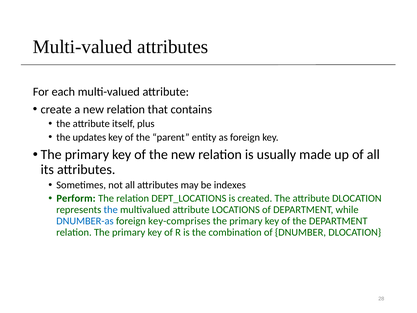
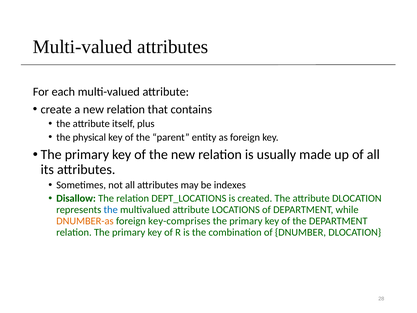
updates: updates -> physical
Perform: Perform -> Disallow
DNUMBER-as colour: blue -> orange
